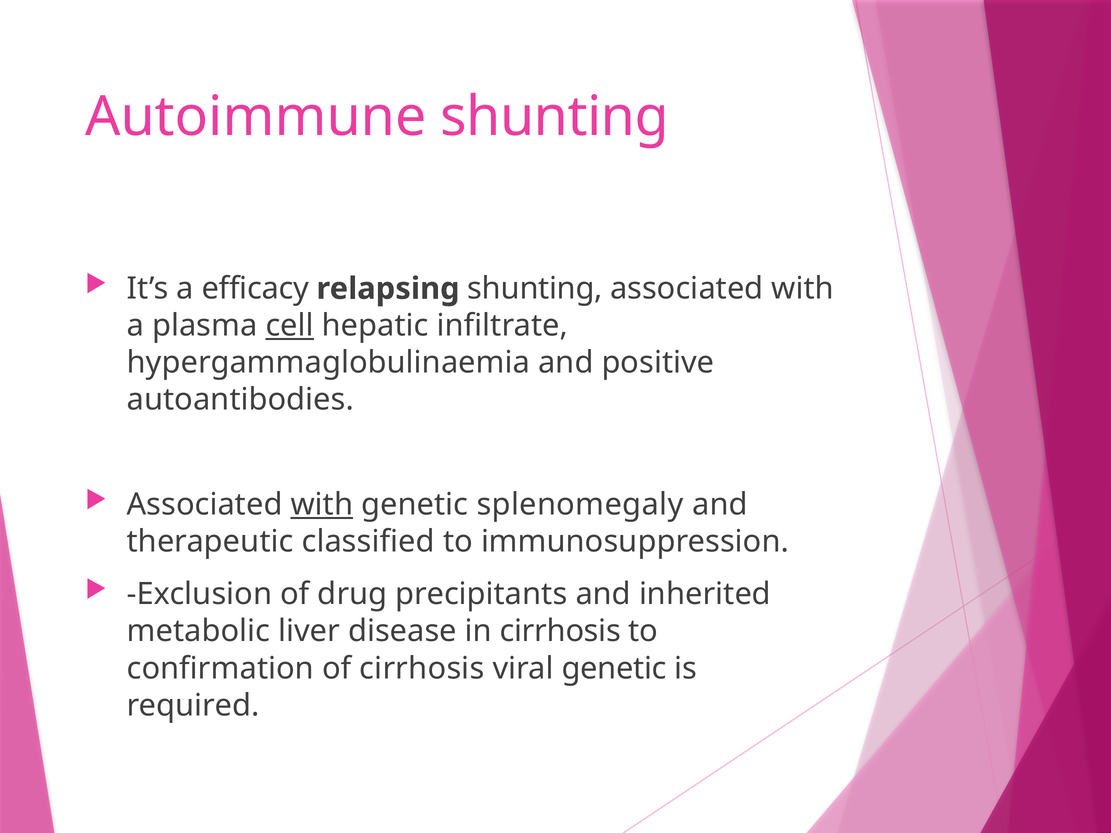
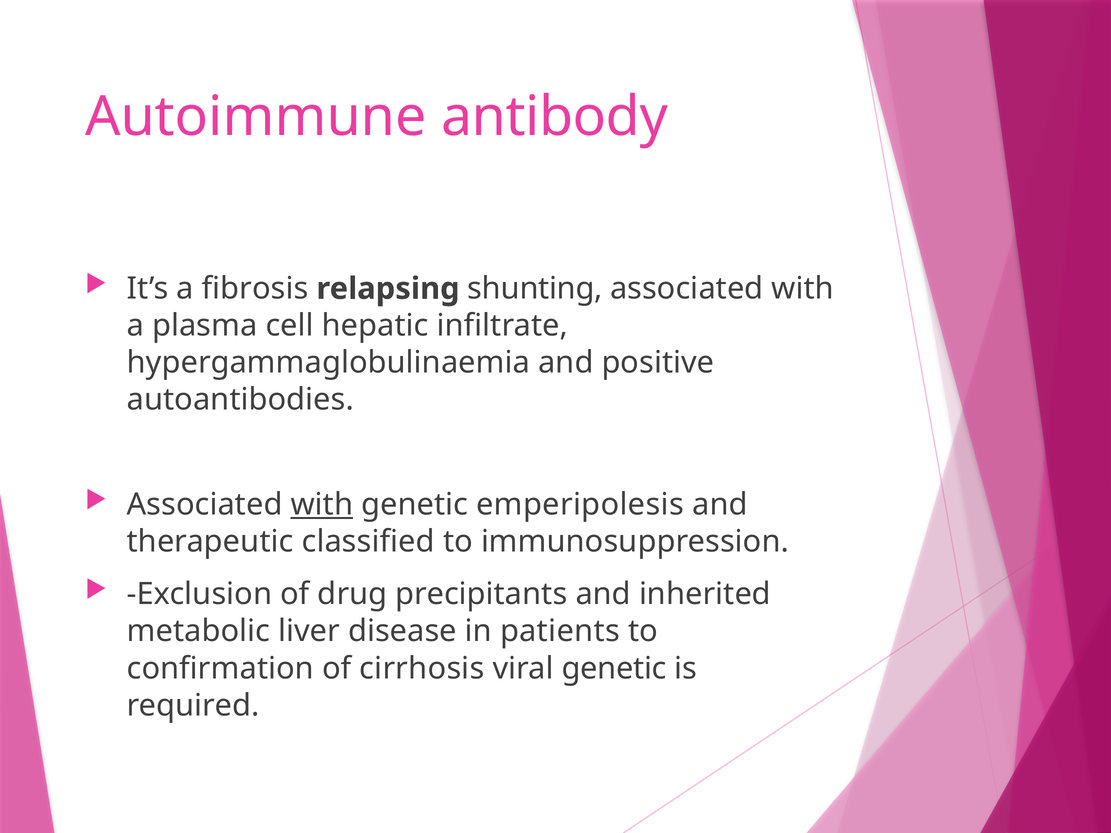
Autoimmune shunting: shunting -> antibody
efficacy: efficacy -> fibrosis
cell underline: present -> none
splenomegaly: splenomegaly -> emperipolesis
in cirrhosis: cirrhosis -> patients
